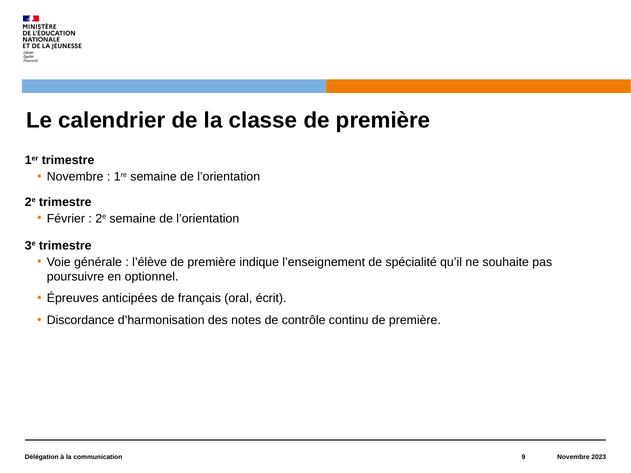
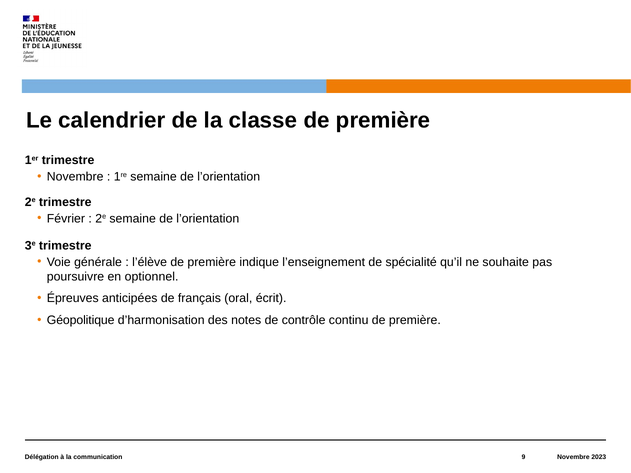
Discordance: Discordance -> Géopolitique
